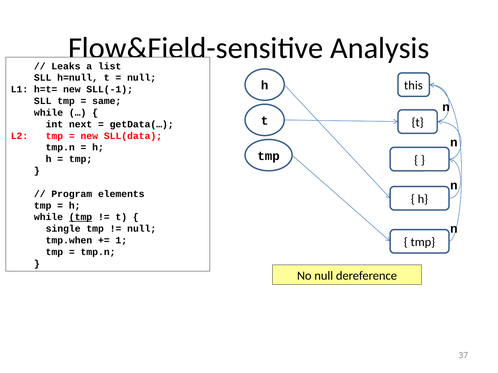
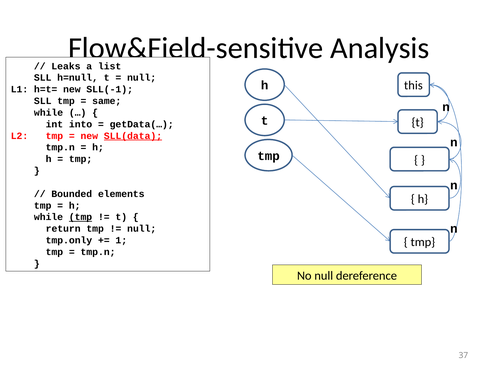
next: next -> into
SLL(data underline: none -> present
Program: Program -> Bounded
single: single -> return
tmp.when: tmp.when -> tmp.only
